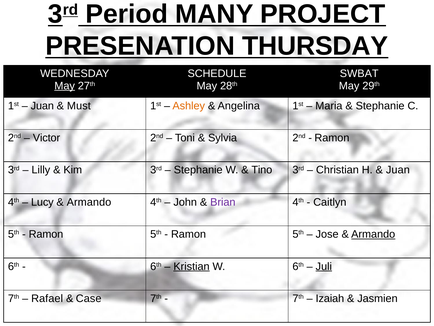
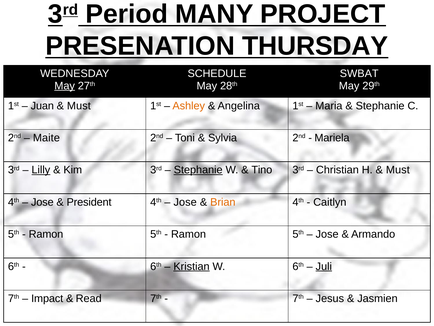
Victor: Victor -> Maite
Ramon at (332, 138): Ramon -> Mariela
Lilly underline: none -> present
Stephanie at (198, 170) underline: none -> present
Juan at (398, 170): Juan -> Must
Lucy at (42, 202): Lucy -> Jose
Armando at (89, 202): Armando -> President
John at (185, 202): John -> Jose
Brian colour: purple -> orange
Armando at (373, 234) underline: present -> none
Rafael: Rafael -> Impact
Case: Case -> Read
Izaiah: Izaiah -> Jesus
